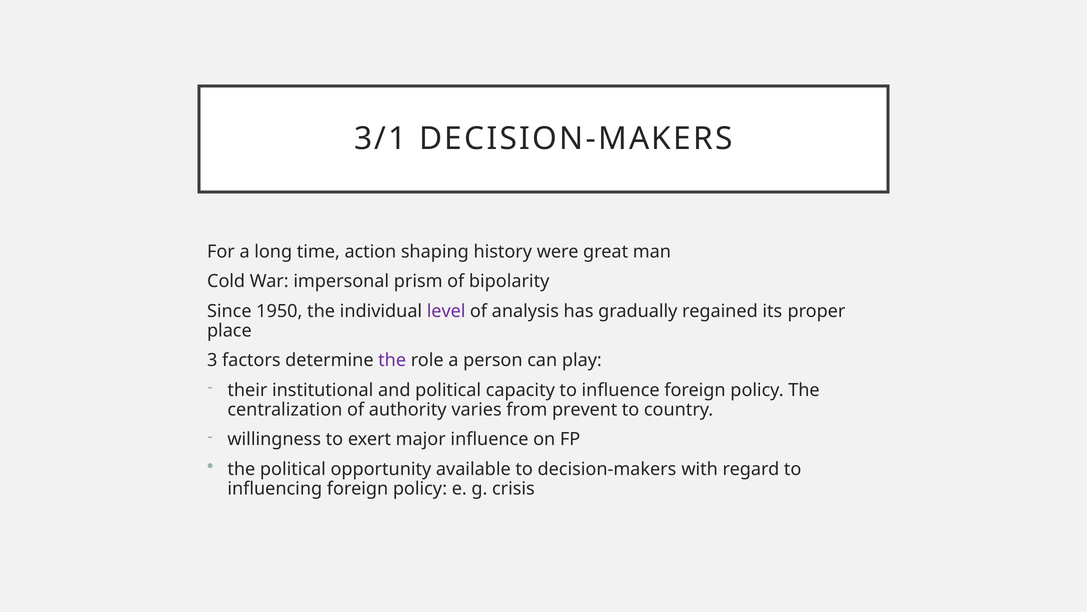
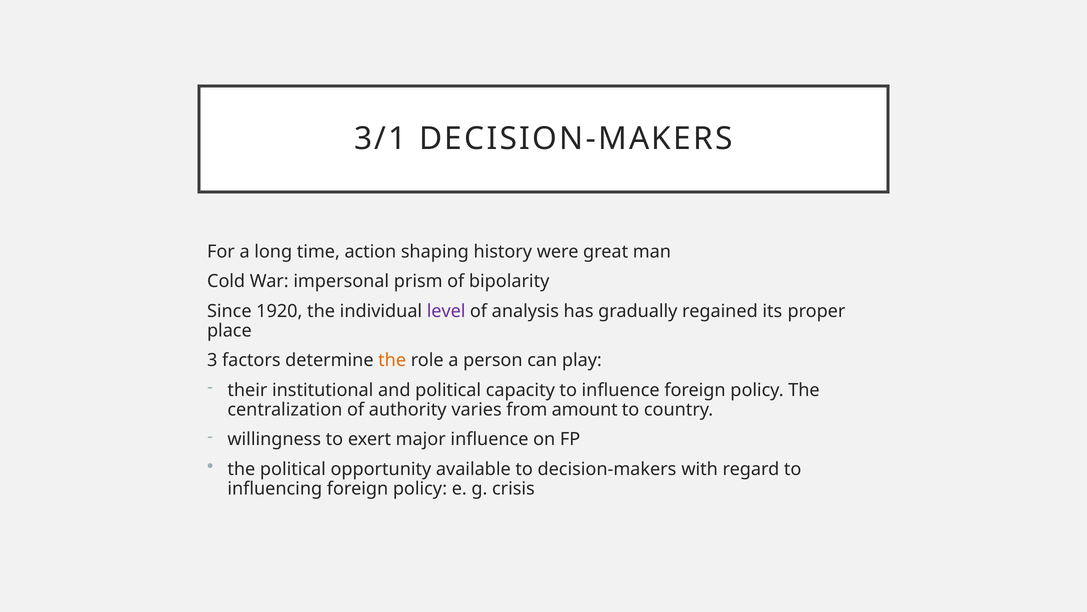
1950: 1950 -> 1920
the at (392, 360) colour: purple -> orange
prevent: prevent -> amount
